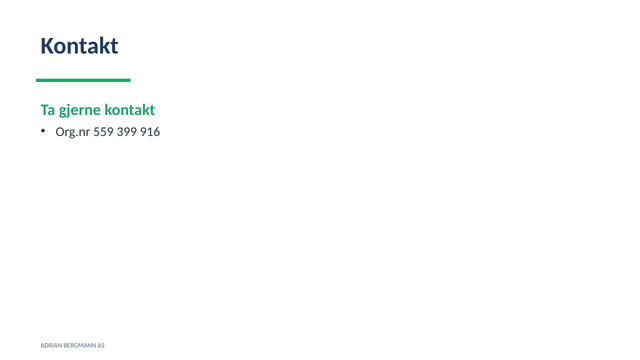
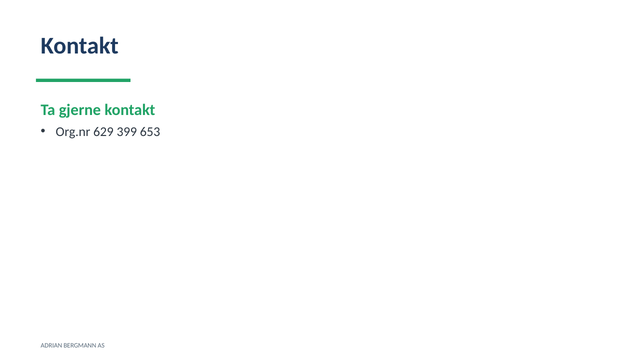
559: 559 -> 629
916: 916 -> 653
